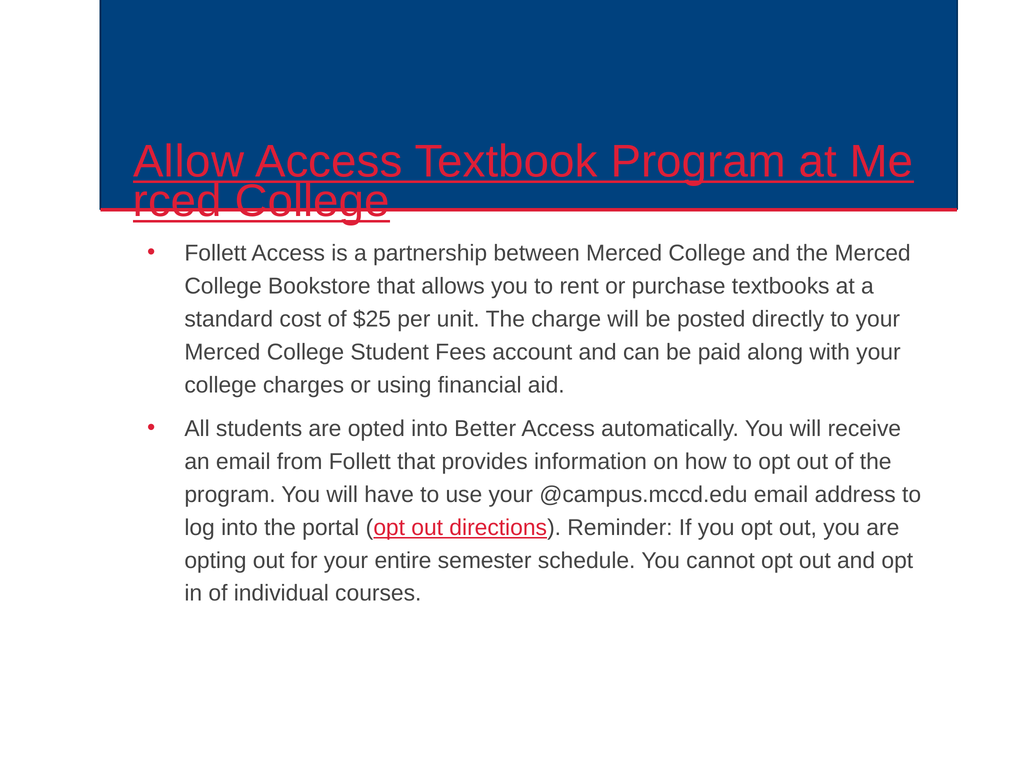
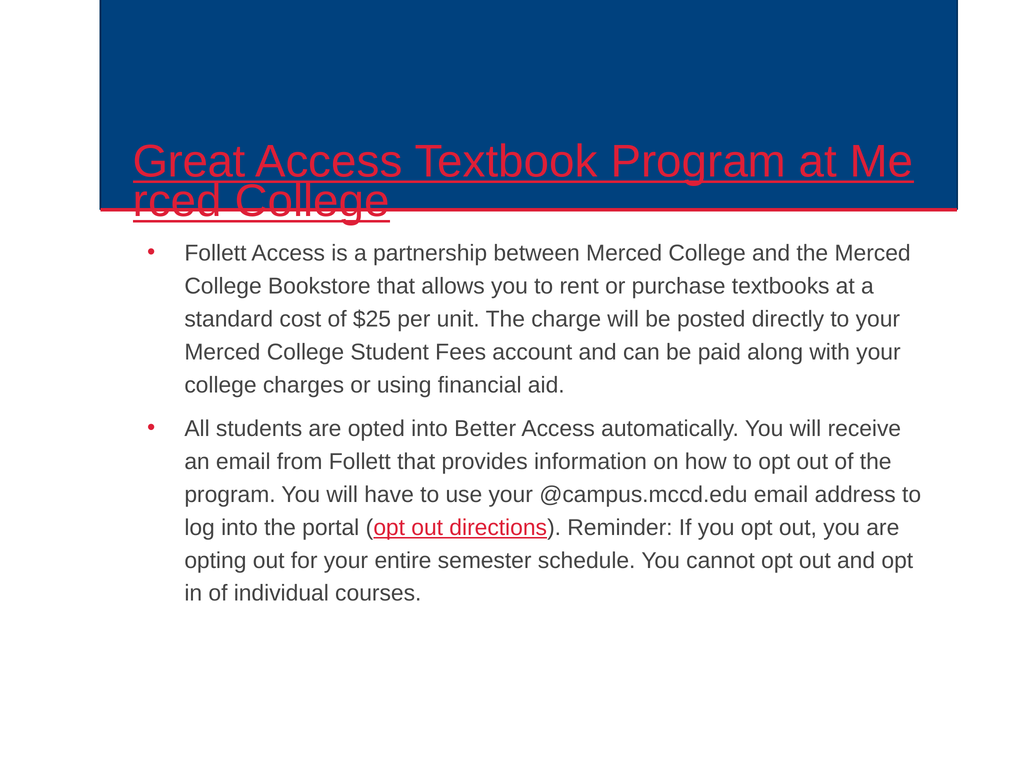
Allow: Allow -> Great
